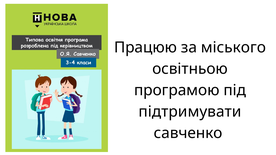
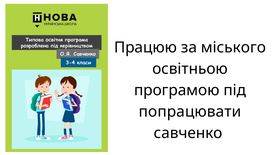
підтримувати: підтримувати -> попрацювати
